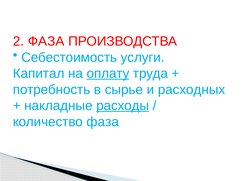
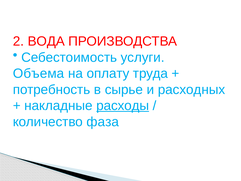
2 ФАЗА: ФАЗА -> ВОДА
Капитал: Капитал -> Объема
оплату underline: present -> none
